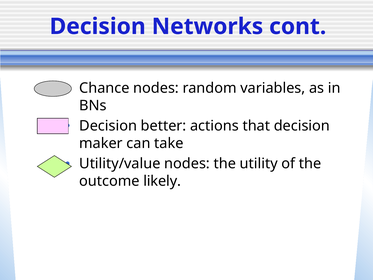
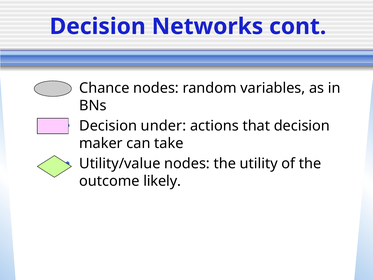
better: better -> under
